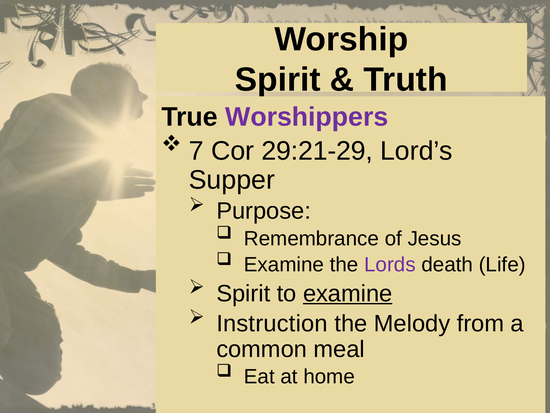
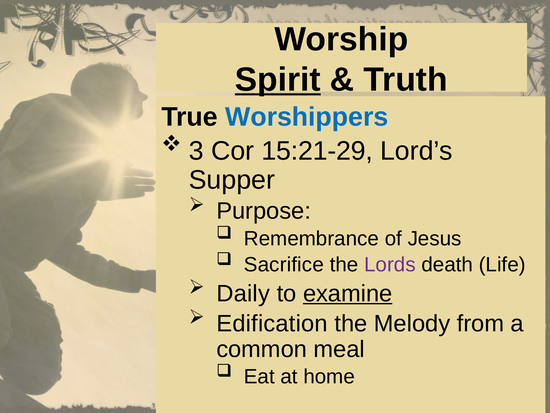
Spirit at (278, 80) underline: none -> present
Worshippers colour: purple -> blue
7: 7 -> 3
29:21-29: 29:21-29 -> 15:21-29
Examine at (284, 264): Examine -> Sacrifice
Spirit at (243, 293): Spirit -> Daily
Instruction: Instruction -> Edification
